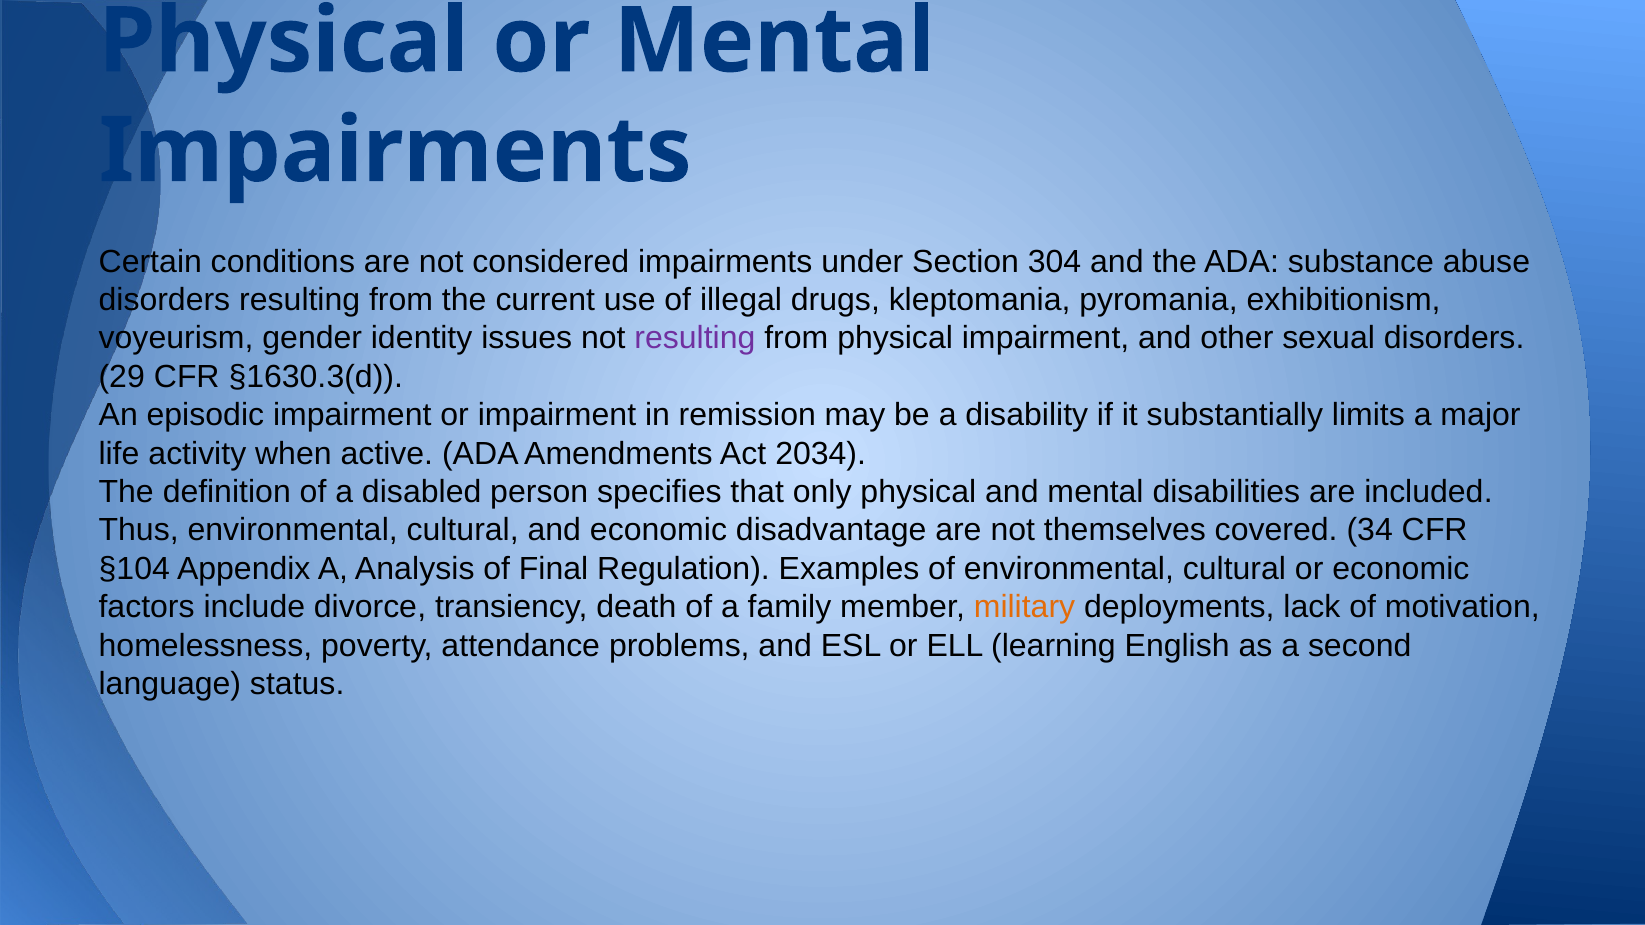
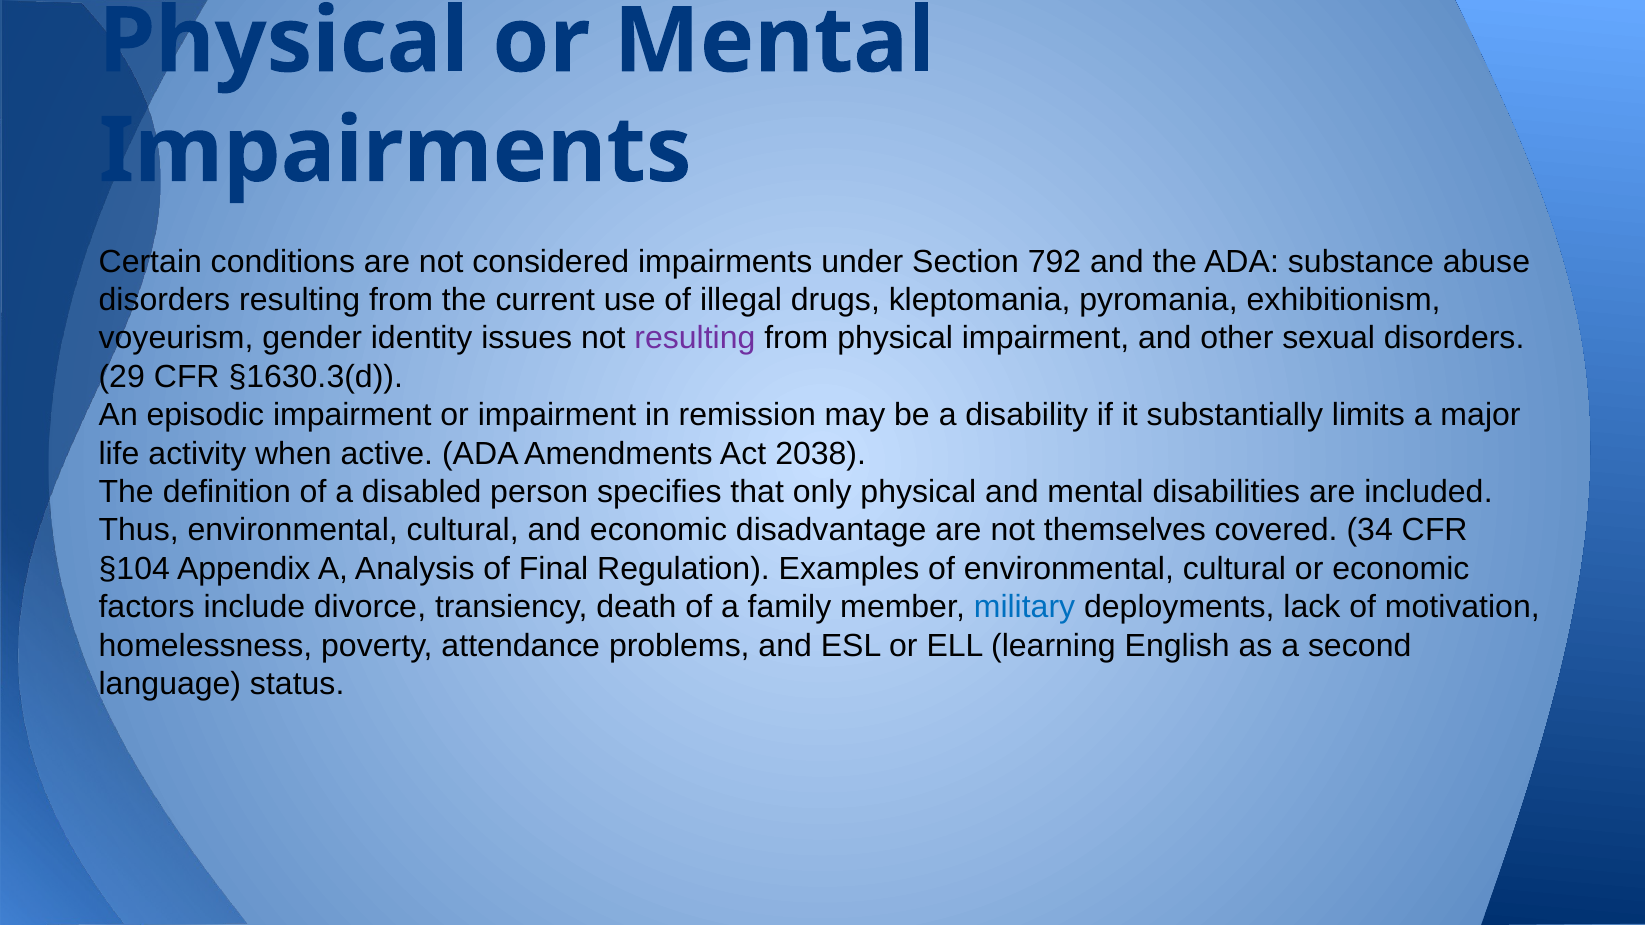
304: 304 -> 792
2034: 2034 -> 2038
military colour: orange -> blue
